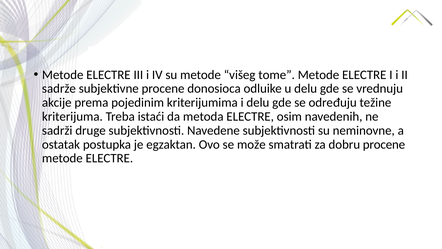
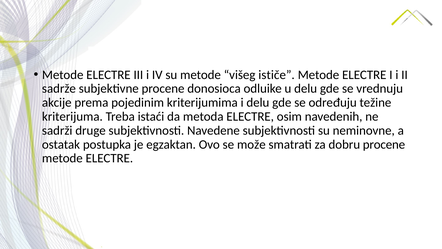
tome: tome -> ističe
